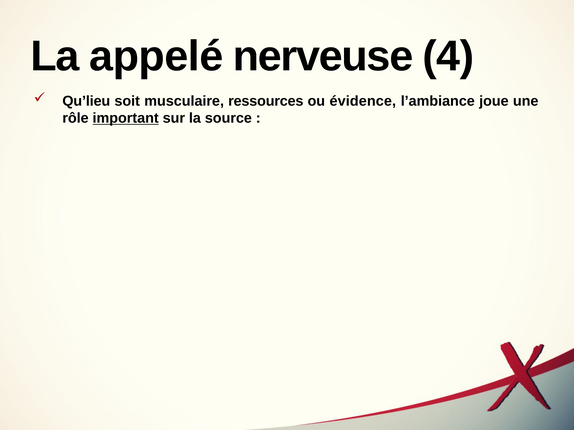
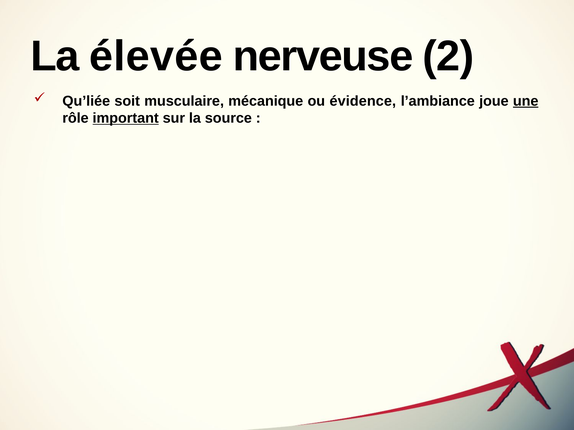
appelé: appelé -> élevée
4: 4 -> 2
Qu’lieu: Qu’lieu -> Qu’liée
ressources: ressources -> mécanique
une underline: none -> present
